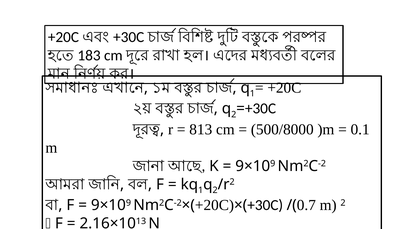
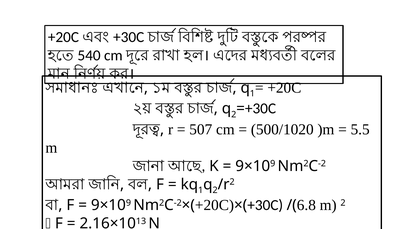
183: 183 -> 540
813: 813 -> 507
500/8000: 500/8000 -> 500/1020
0.1: 0.1 -> 5.5
0.7: 0.7 -> 6.8
